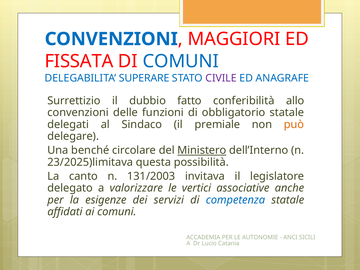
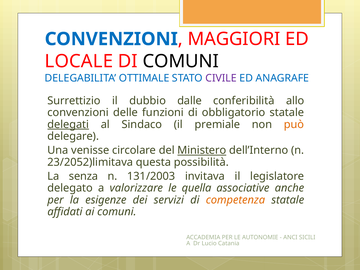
FISSATA: FISSATA -> LOCALE
COMUNI at (181, 61) colour: blue -> black
SUPERARE: SUPERARE -> OTTIMALE
fatto: fatto -> dalle
delegati underline: none -> present
benché: benché -> venisse
23/2025)limitava: 23/2025)limitava -> 23/2052)limitava
canto: canto -> senza
vertici: vertici -> quella
competenza colour: blue -> orange
